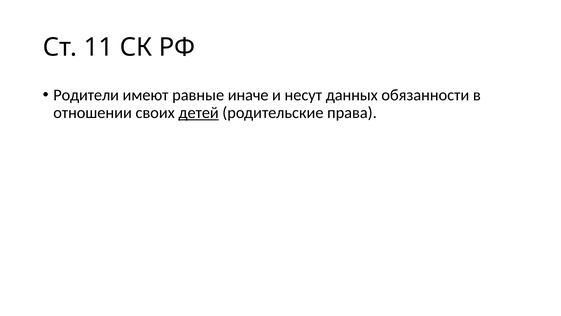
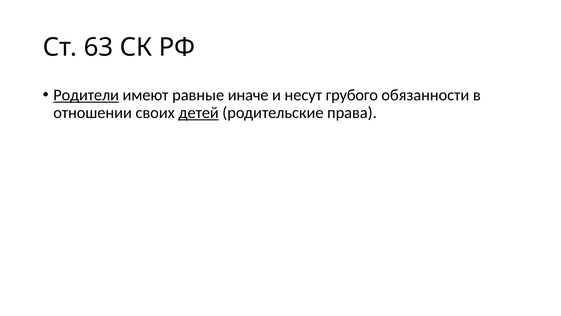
11: 11 -> 63
Родители underline: none -> present
данных: данных -> грубого
